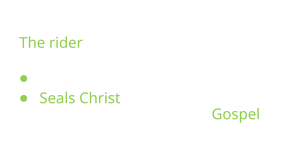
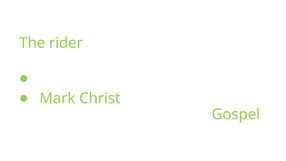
Seals: Seals -> Mark
